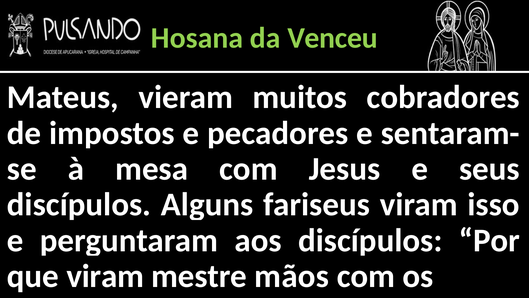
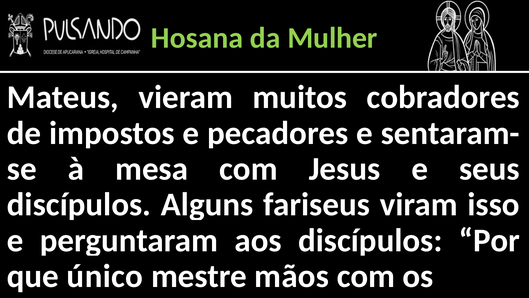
Venceu: Venceu -> Mulher
que viram: viram -> único
